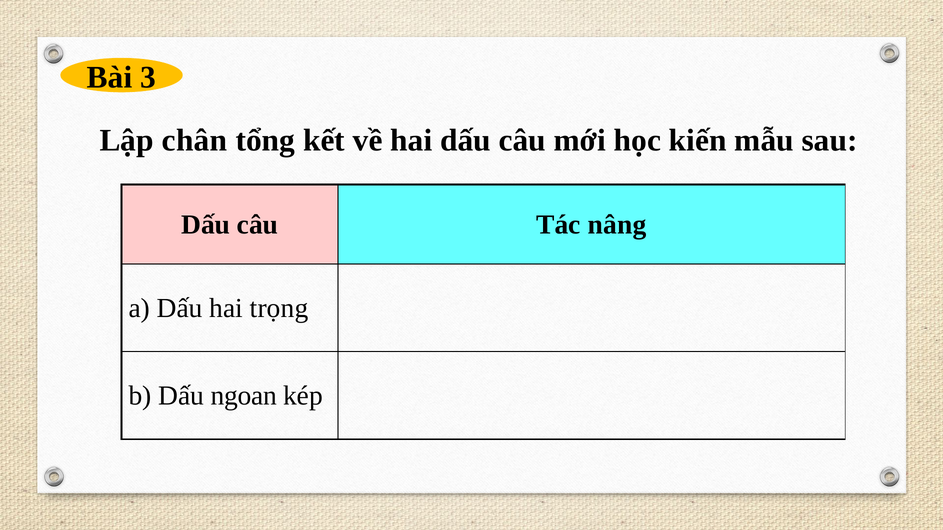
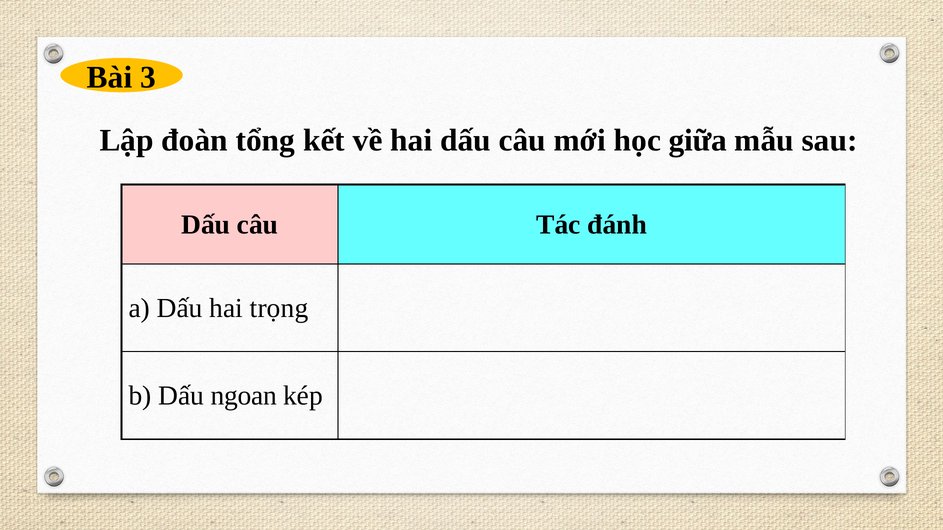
chân: chân -> đoàn
kiến: kiến -> giữa
nâng: nâng -> đánh
